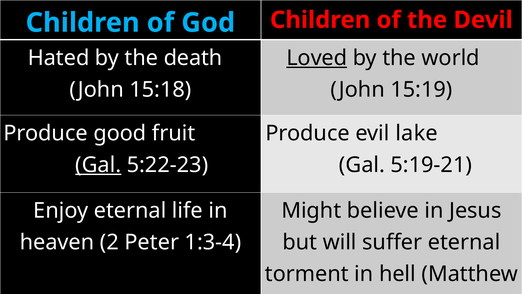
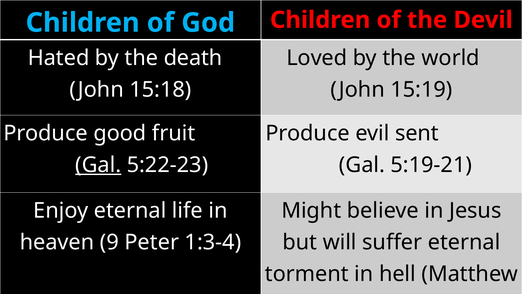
Loved underline: present -> none
lake: lake -> sent
2: 2 -> 9
